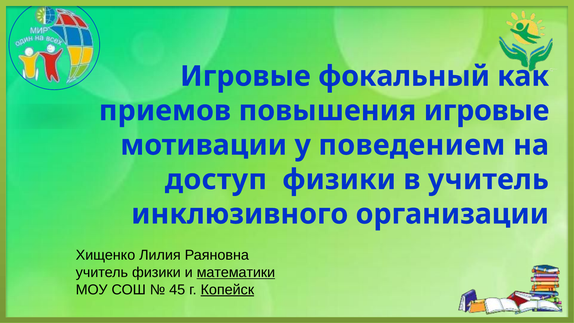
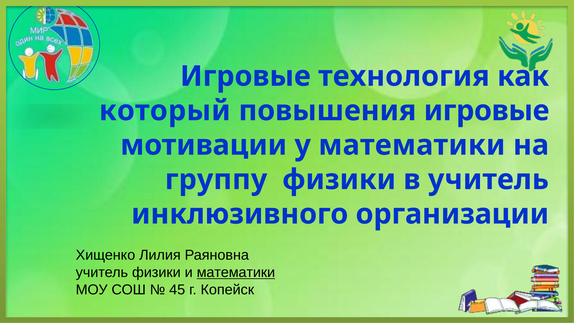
фокальный: фокальный -> технология
приемов: приемов -> который
у поведением: поведением -> математики
доступ: доступ -> группу
Копейск underline: present -> none
